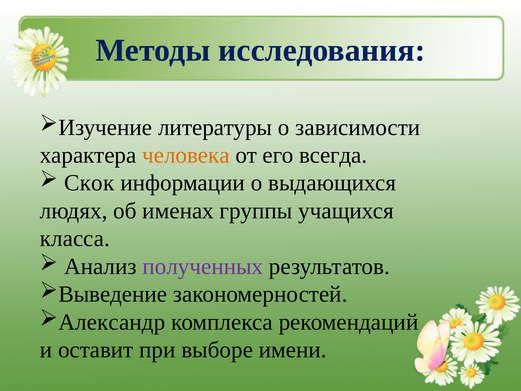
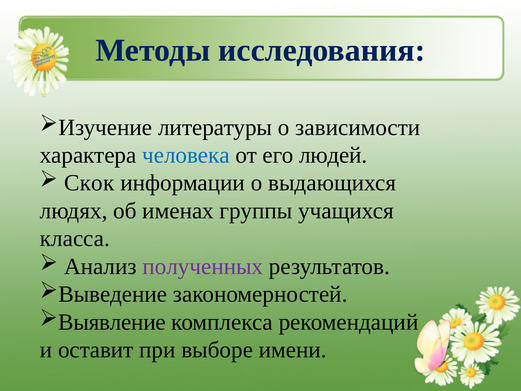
человека colour: orange -> blue
всегда: всегда -> людей
Александр: Александр -> Выявление
